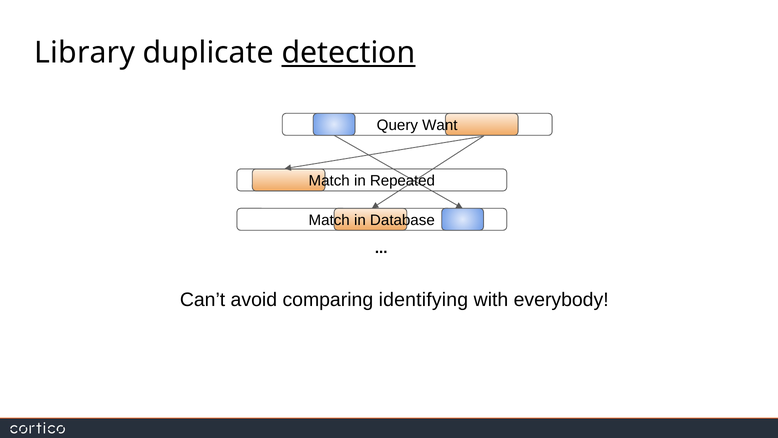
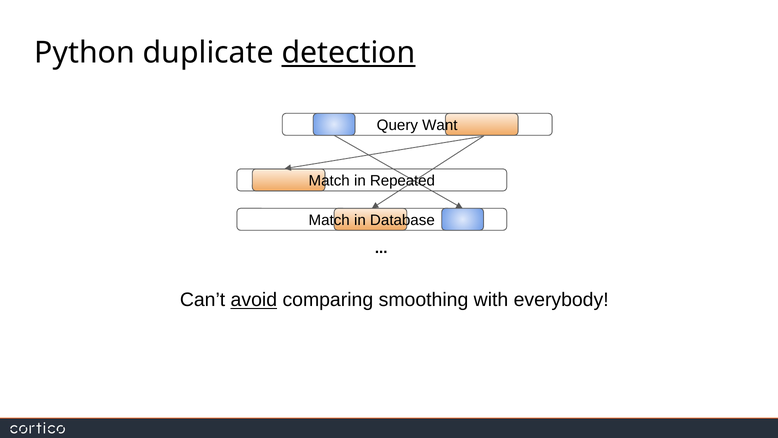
Library: Library -> Python
avoid underline: none -> present
identifying: identifying -> smoothing
